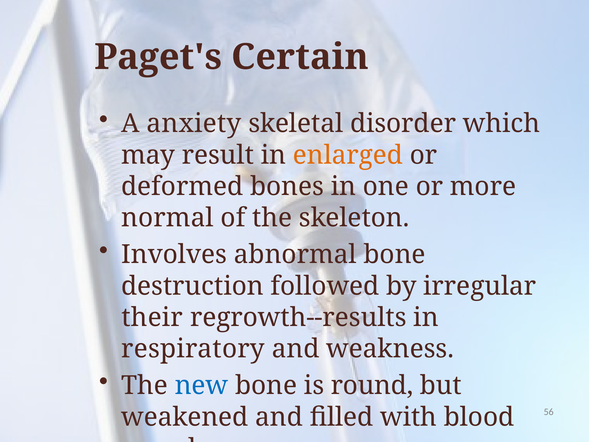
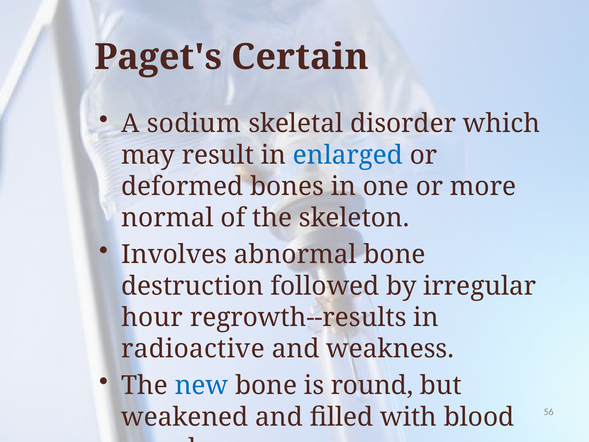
anxiety: anxiety -> sodium
enlarged colour: orange -> blue
their: their -> hour
respiratory: respiratory -> radioactive
